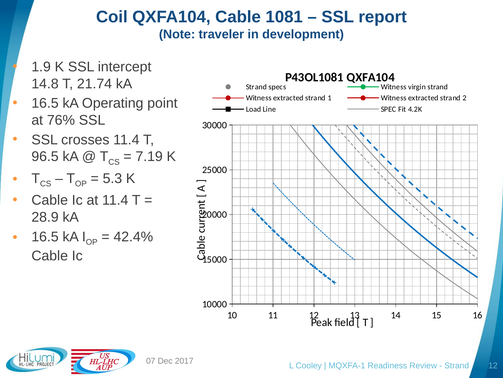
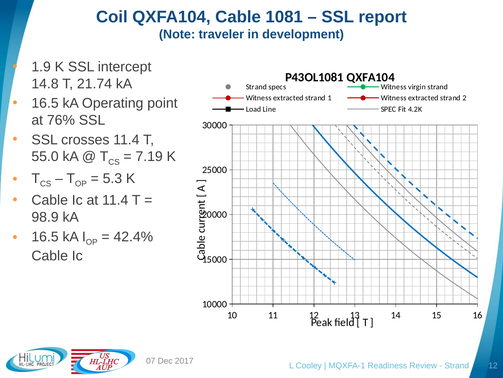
96.5: 96.5 -> 55.0
28.9: 28.9 -> 98.9
